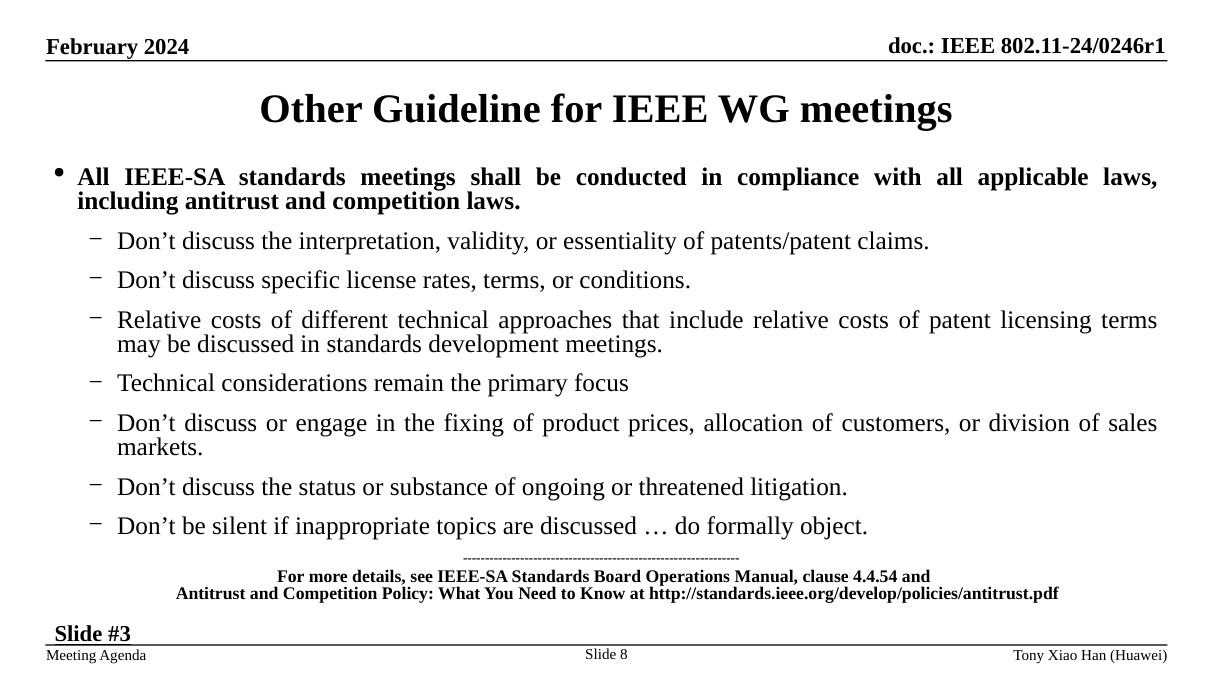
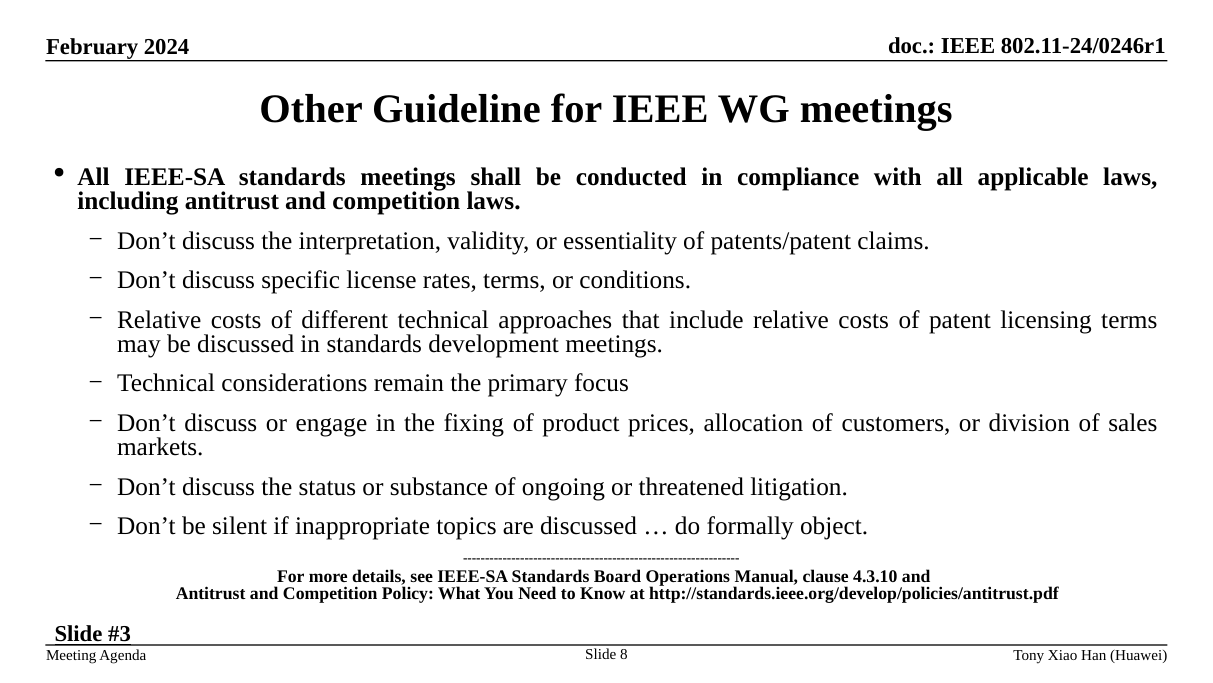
4.4.54: 4.4.54 -> 4.3.10
